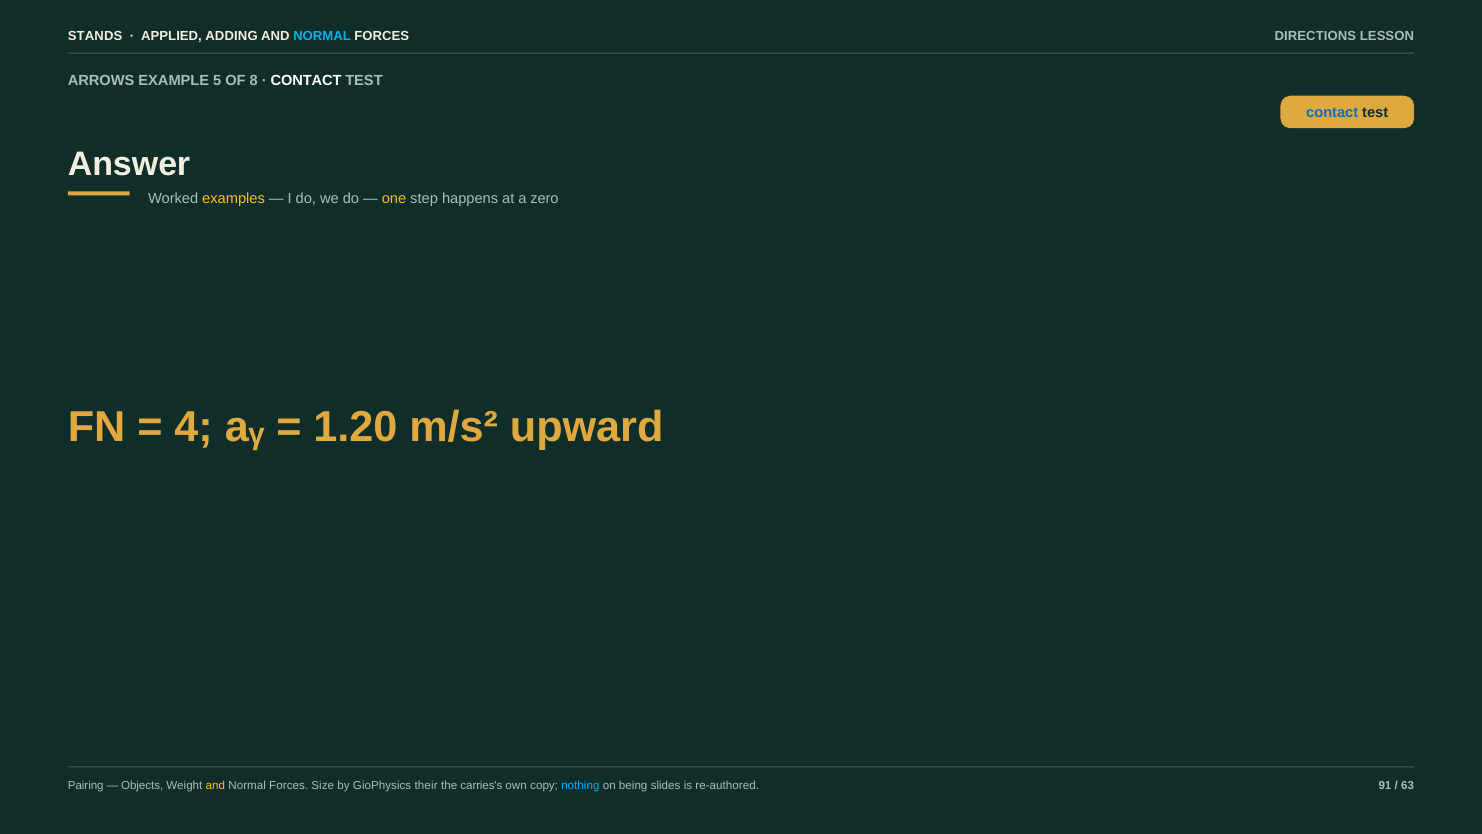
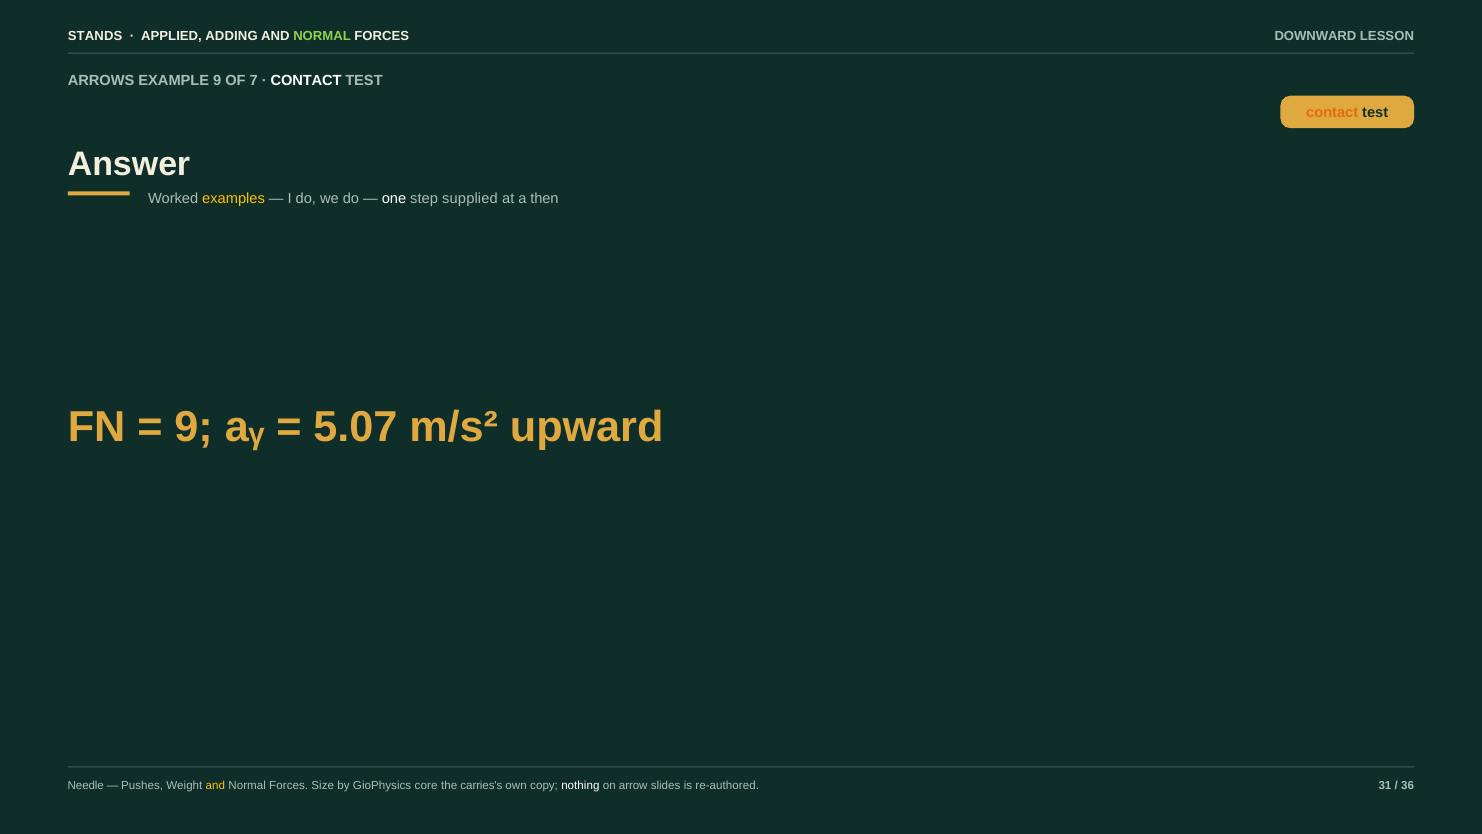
NORMAL at (322, 37) colour: light blue -> light green
DIRECTIONS: DIRECTIONS -> DOWNWARD
EXAMPLE 5: 5 -> 9
8: 8 -> 7
contact at (1332, 113) colour: blue -> orange
one colour: yellow -> white
happens: happens -> supplied
zero: zero -> then
4 at (194, 427): 4 -> 9
1.20: 1.20 -> 5.07
Pairing: Pairing -> Needle
Objects: Objects -> Pushes
their: their -> core
nothing colour: light blue -> white
being: being -> arrow
91: 91 -> 31
63: 63 -> 36
